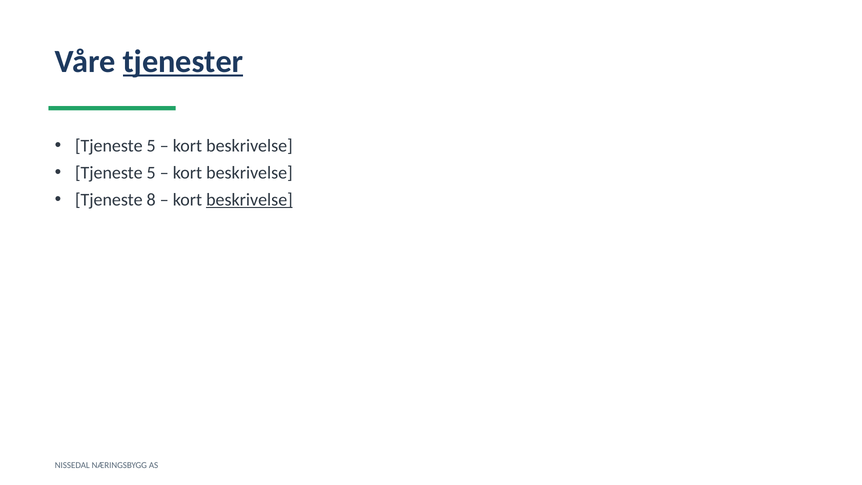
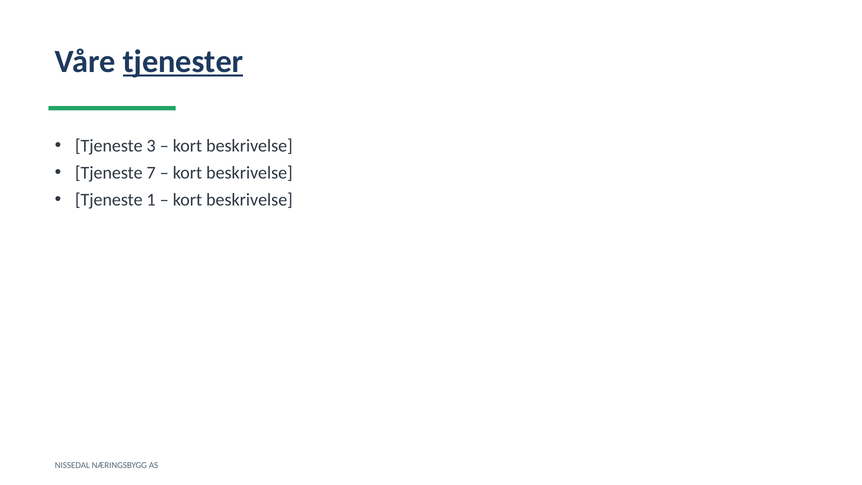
5 at (151, 146): 5 -> 3
5 at (151, 173): 5 -> 7
8: 8 -> 1
beskrivelse at (249, 200) underline: present -> none
